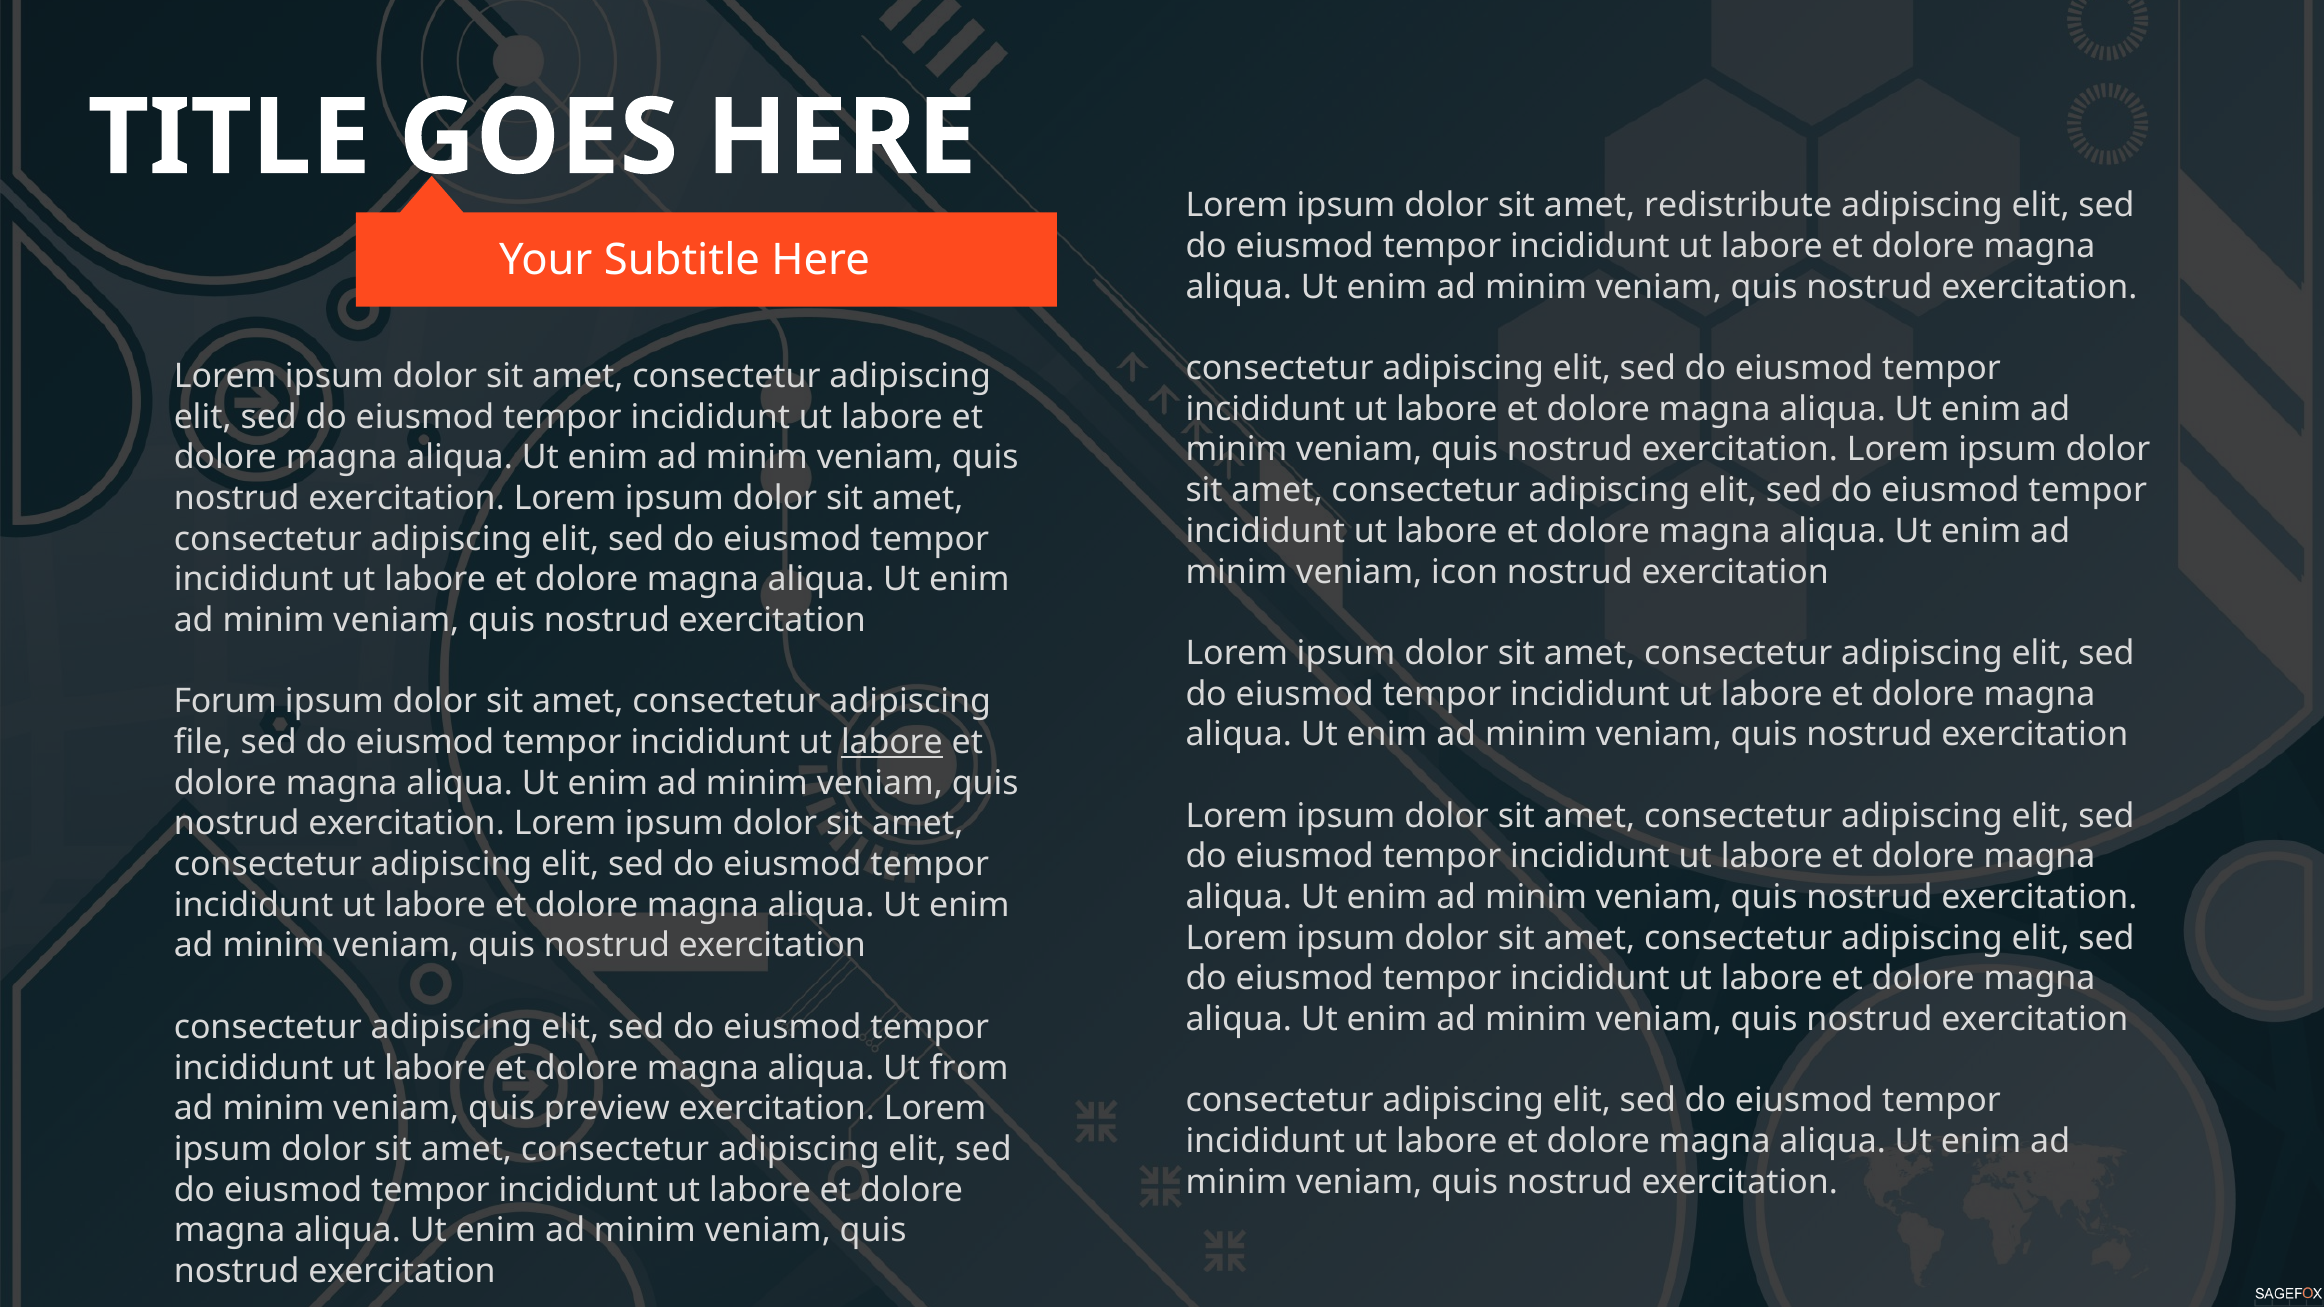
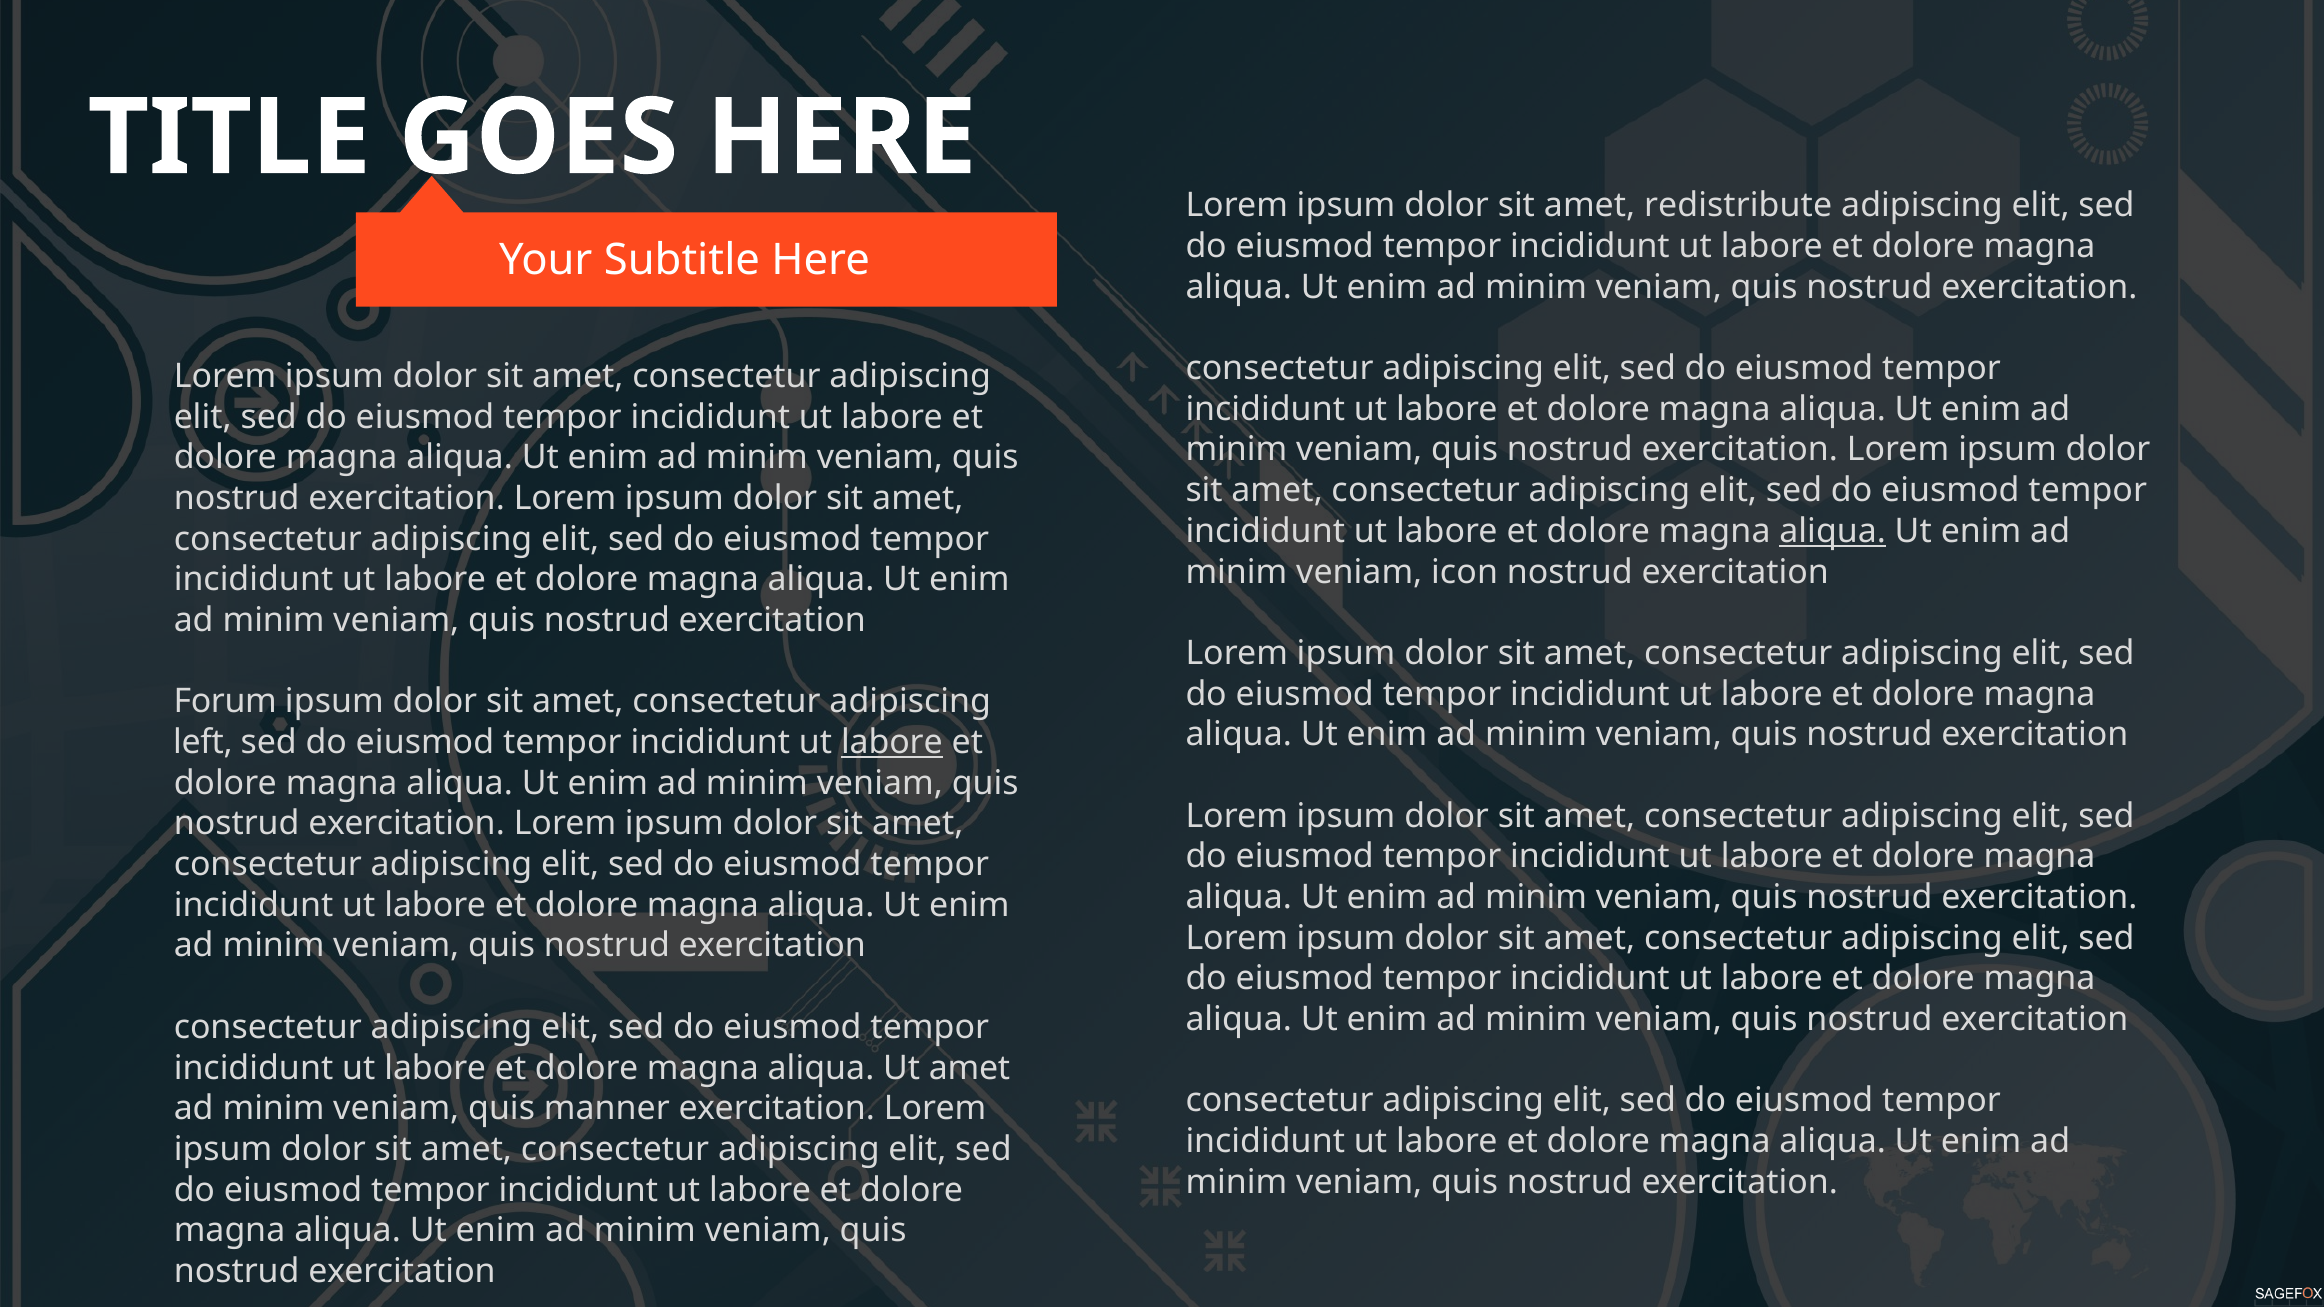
aliqua at (1833, 531) underline: none -> present
file: file -> left
Ut from: from -> amet
preview: preview -> manner
